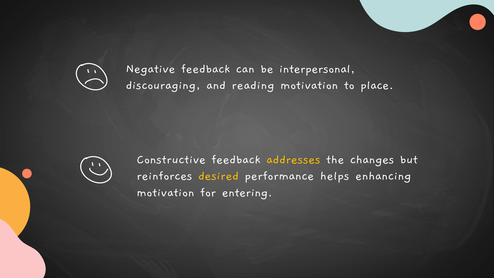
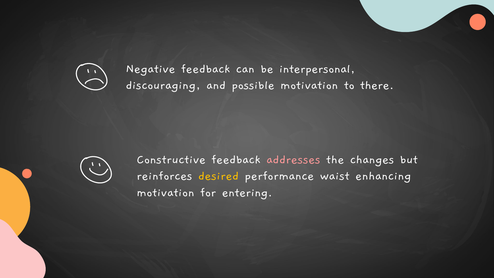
reading: reading -> possible
place: place -> there
addresses colour: yellow -> pink
helps: helps -> waist
